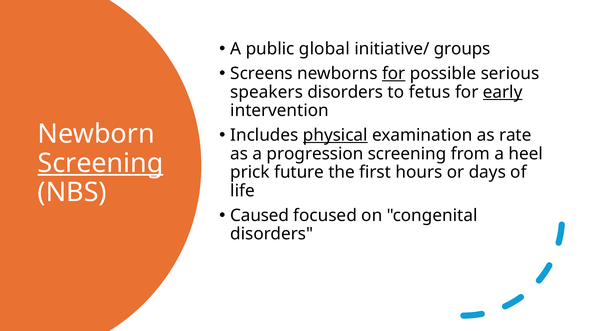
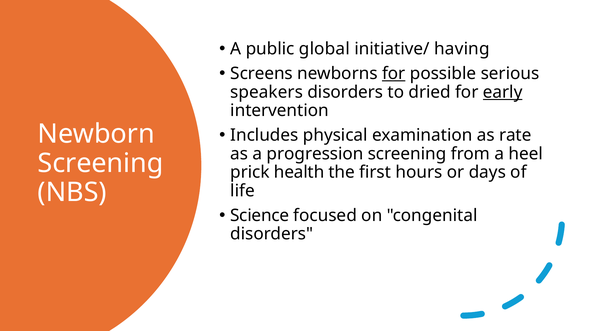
groups: groups -> having
fetus: fetus -> dried
physical underline: present -> none
Screening at (100, 163) underline: present -> none
future: future -> health
Caused: Caused -> Science
